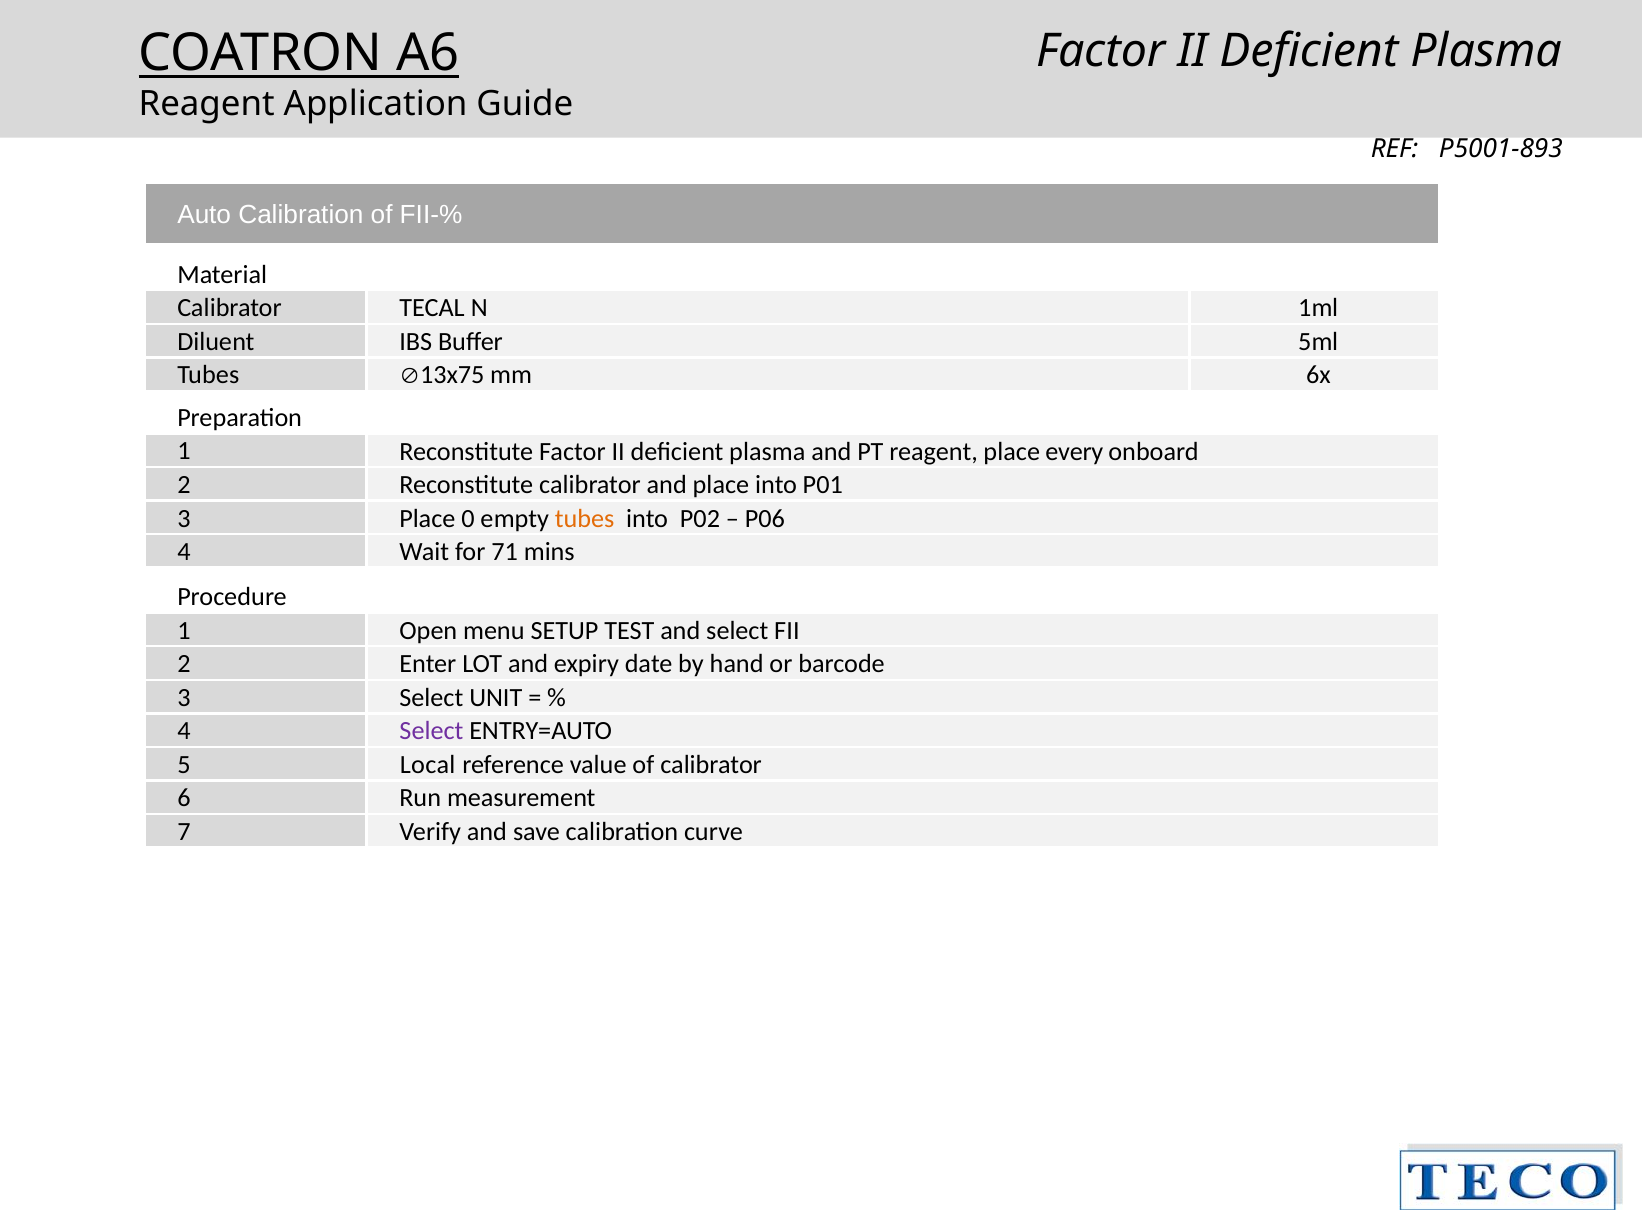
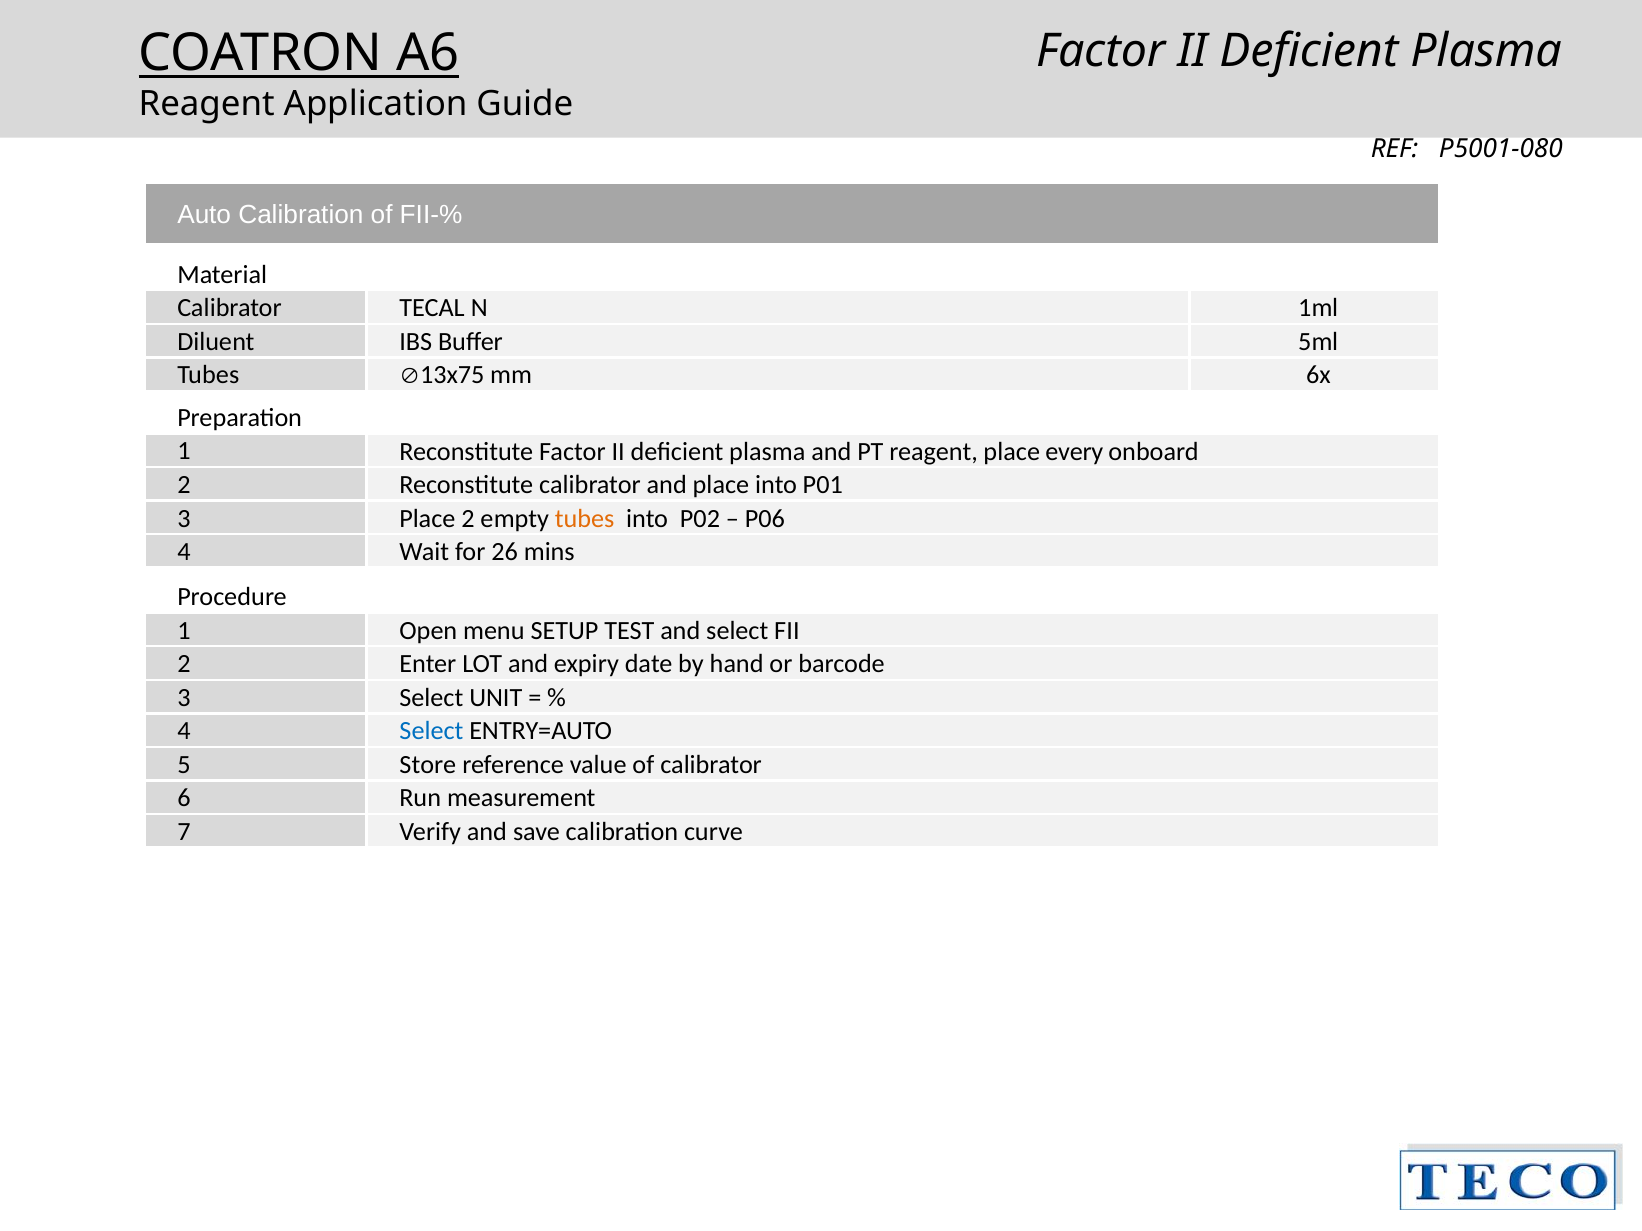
P5001-893: P5001-893 -> P5001-080
Place 0: 0 -> 2
71: 71 -> 26
Select at (431, 732) colour: purple -> blue
Local: Local -> Store
